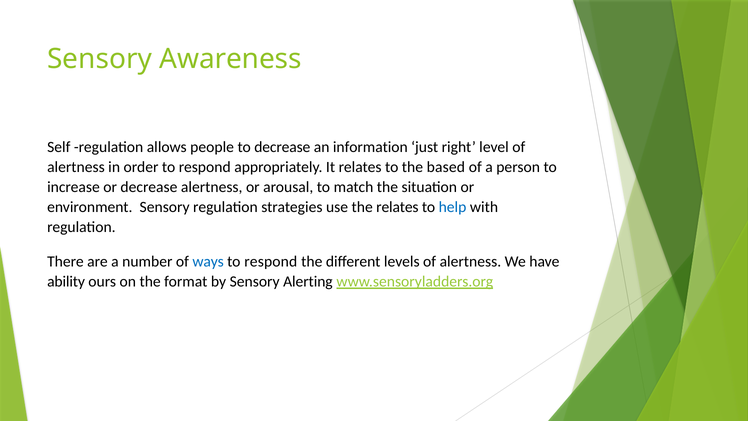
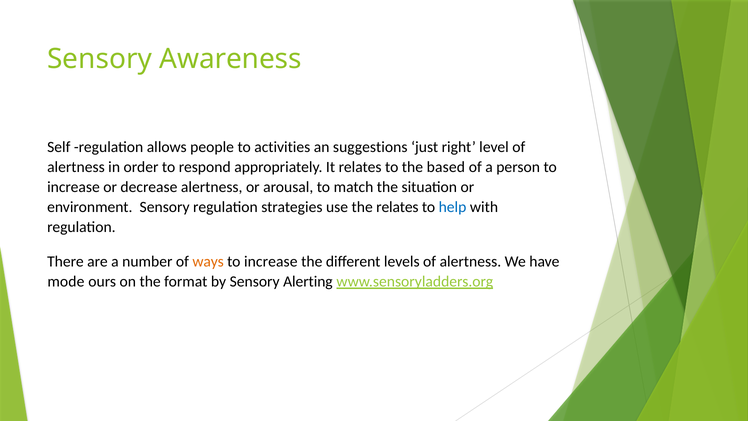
to decrease: decrease -> activities
information: information -> suggestions
ways colour: blue -> orange
respond at (271, 261): respond -> increase
ability: ability -> mode
